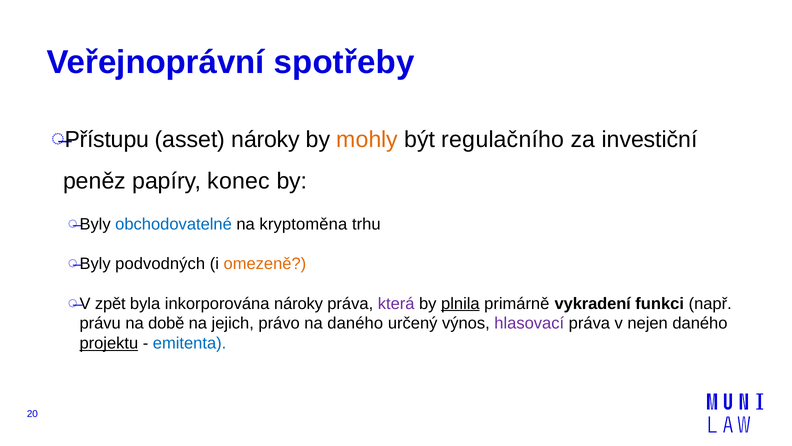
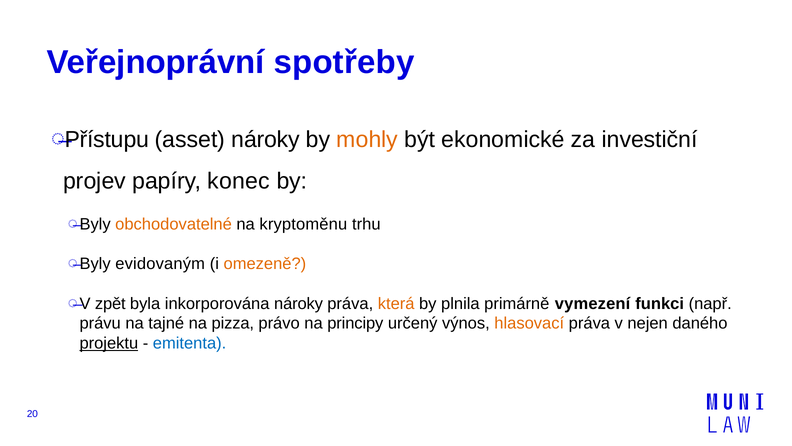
regulačního: regulačního -> ekonomické
peněz: peněz -> projev
obchodovatelné colour: blue -> orange
kryptoměna: kryptoměna -> kryptoměnu
podvodných: podvodných -> evidovaným
která colour: purple -> orange
plnila underline: present -> none
vykradení: vykradení -> vymezení
době: době -> tajné
jejich: jejich -> pizza
na daného: daného -> principy
hlasovací colour: purple -> orange
